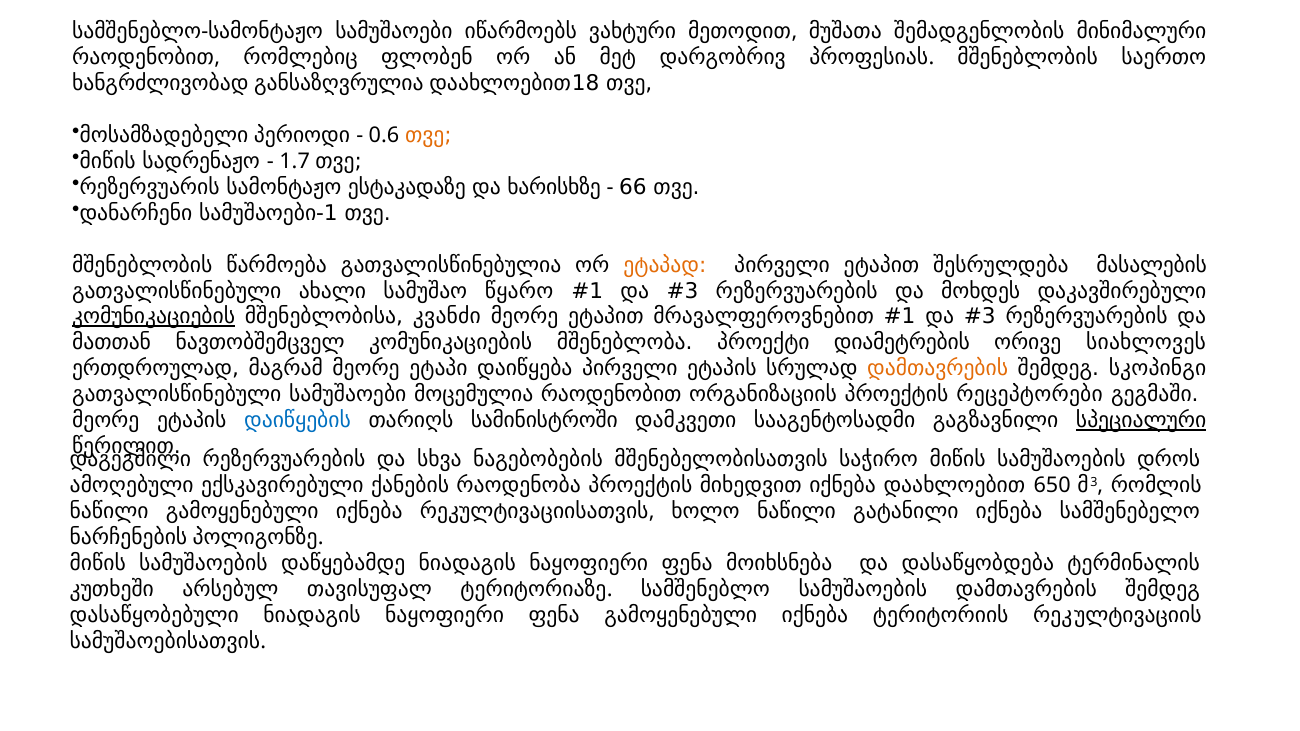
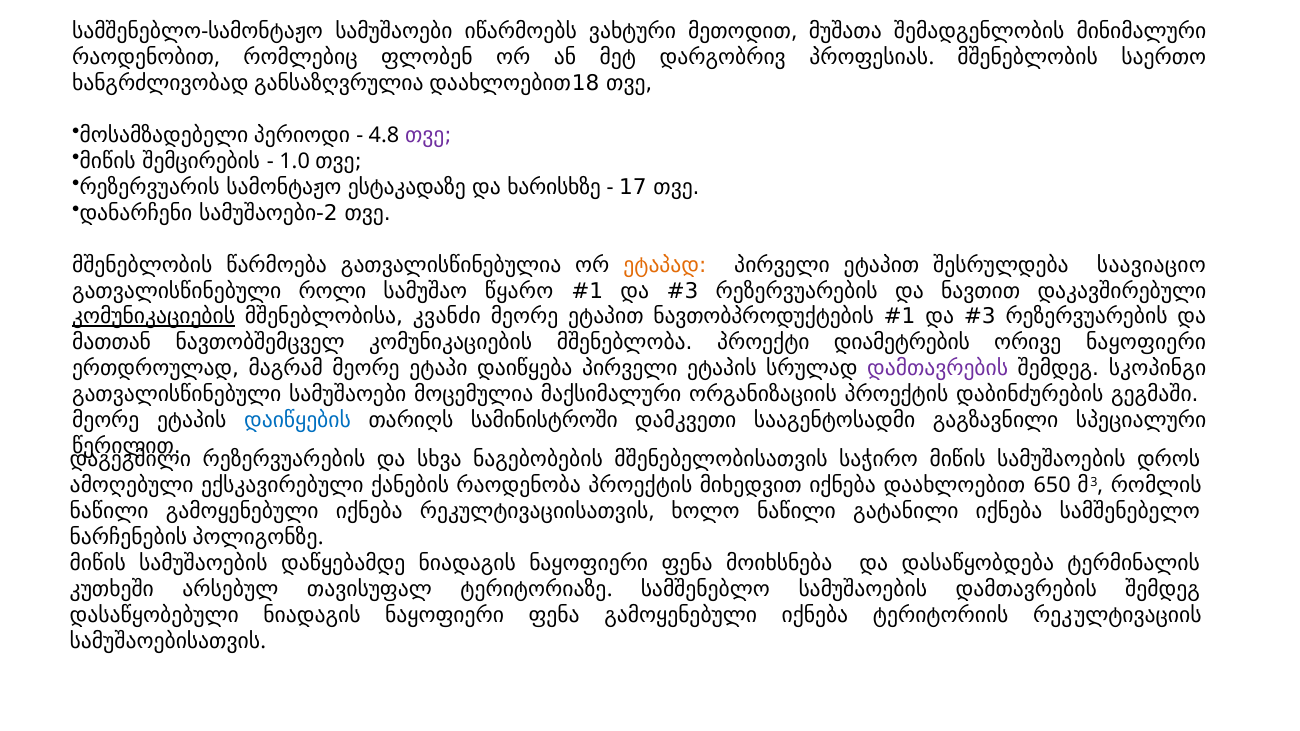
0.6: 0.6 -> 4.8
თვე at (428, 135) colour: orange -> purple
სადრენაჟო: სადრენაჟო -> შემცირების
1.7: 1.7 -> 1.0
66: 66 -> 17
სამუშაოები-1: სამუშაოები-1 -> სამუშაოები-2
მასალების: მასალების -> საავიაციო
ახალი: ახალი -> როლი
მოხდეს: მოხდეს -> ნავთით
მრავალფეროვნებით: მრავალფეროვნებით -> ნავთობპროდუქტების
ორივე სიახლოვეს: სიახლოვეს -> ნაყოფიერი
დამთავრების at (938, 369) colour: orange -> purple
მოცემულია რაოდენობით: რაოდენობით -> მაქსიმალური
რეცეპტორები: რეცეპტორები -> დაბინძურების
სპეციალური underline: present -> none
